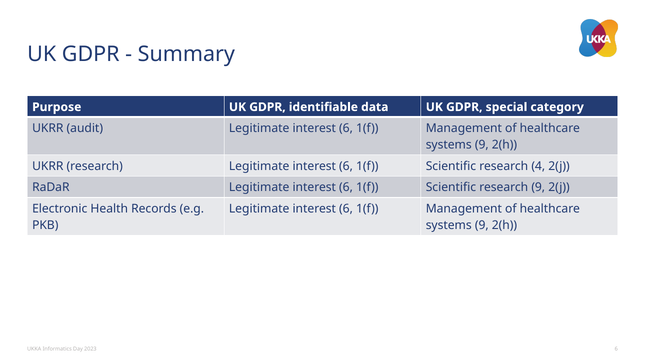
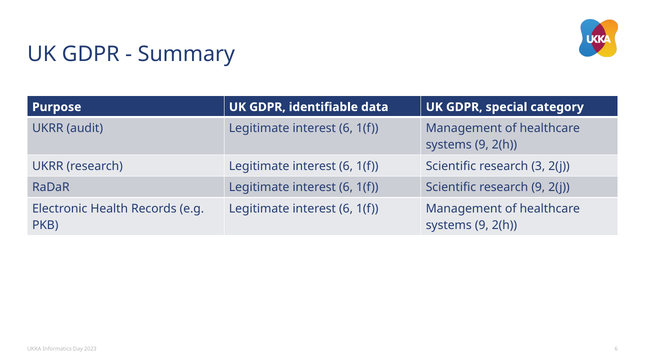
4: 4 -> 3
